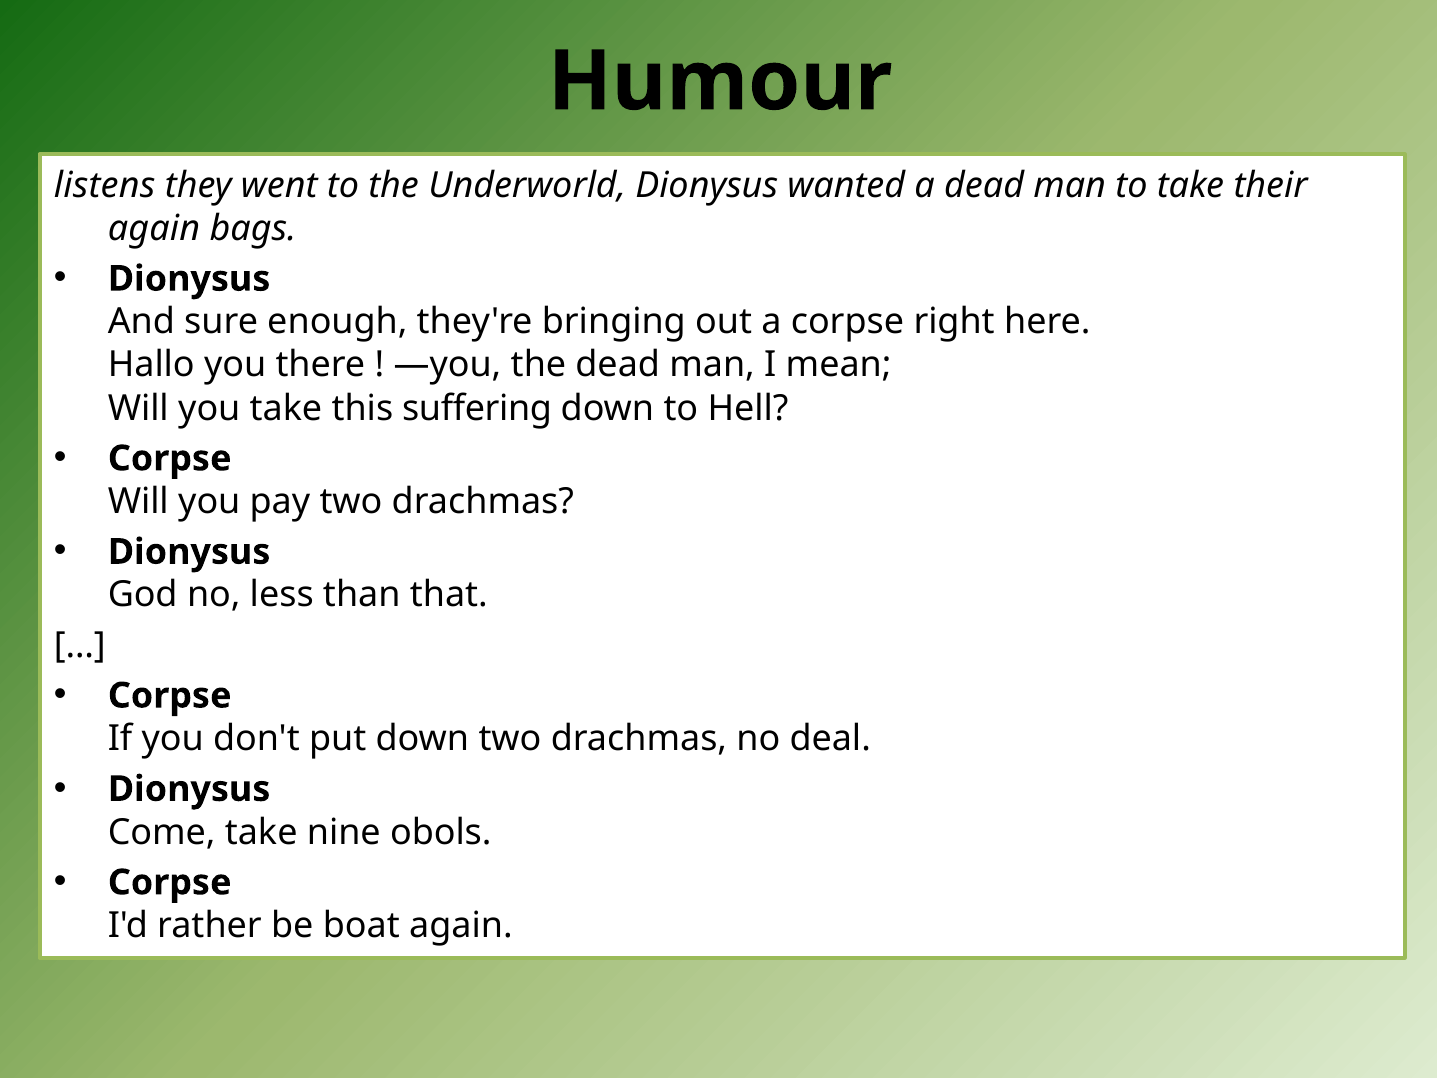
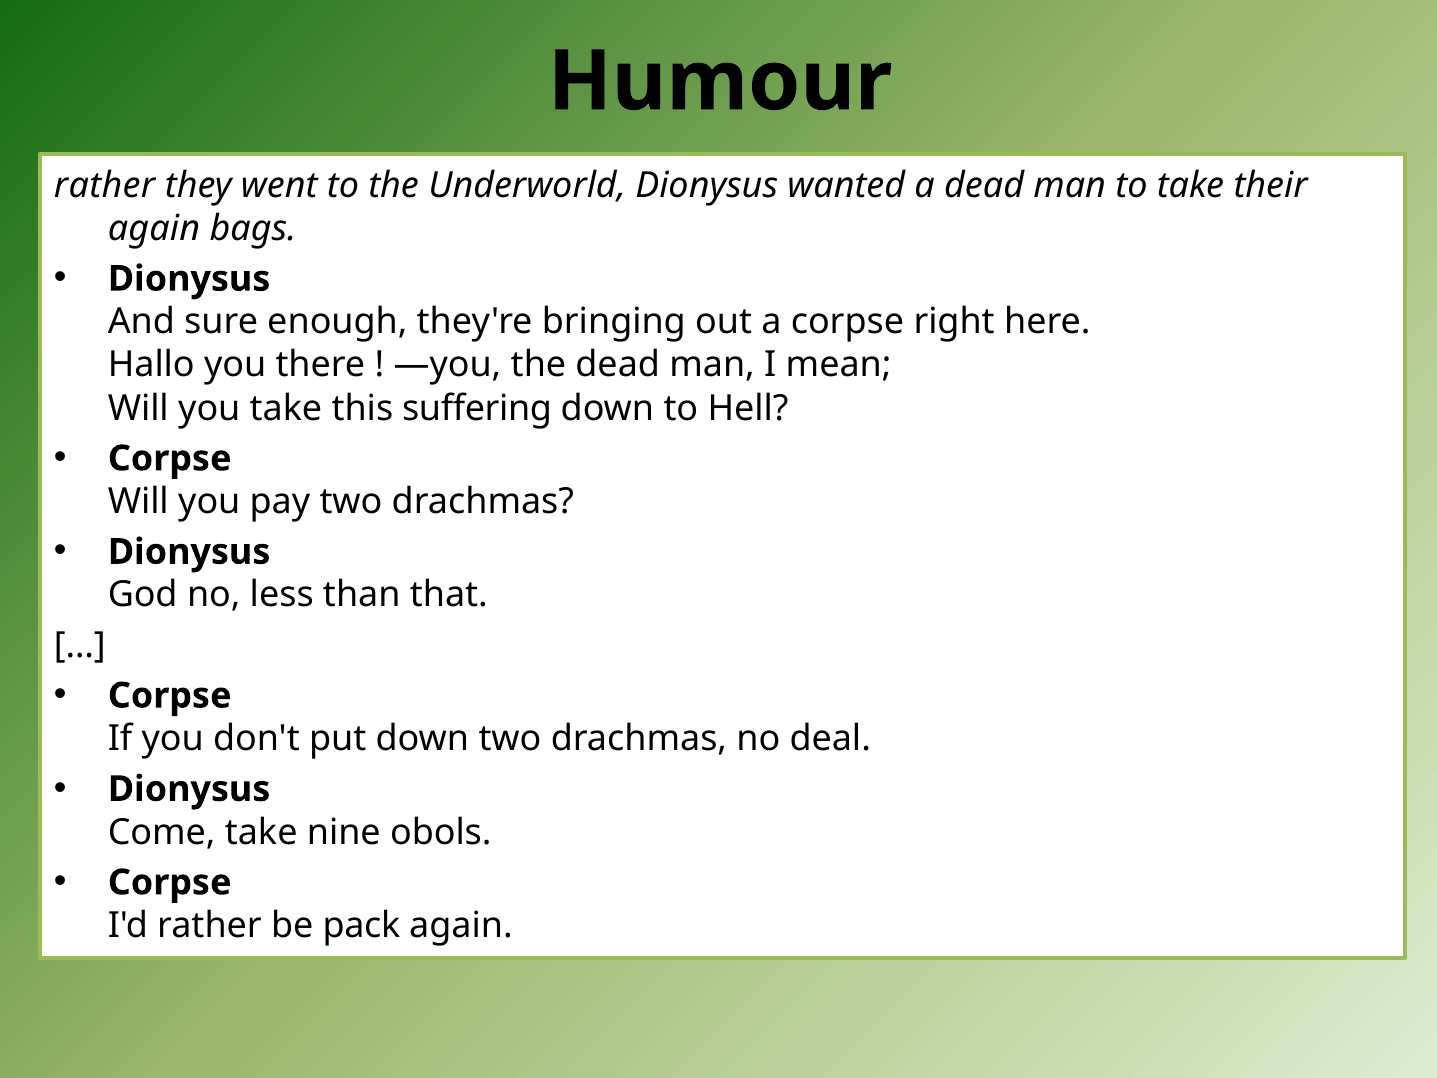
listens at (105, 185): listens -> rather
boat: boat -> pack
